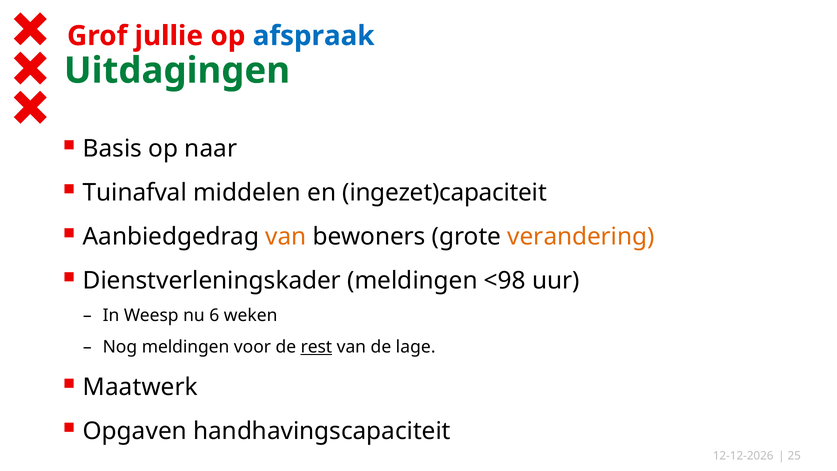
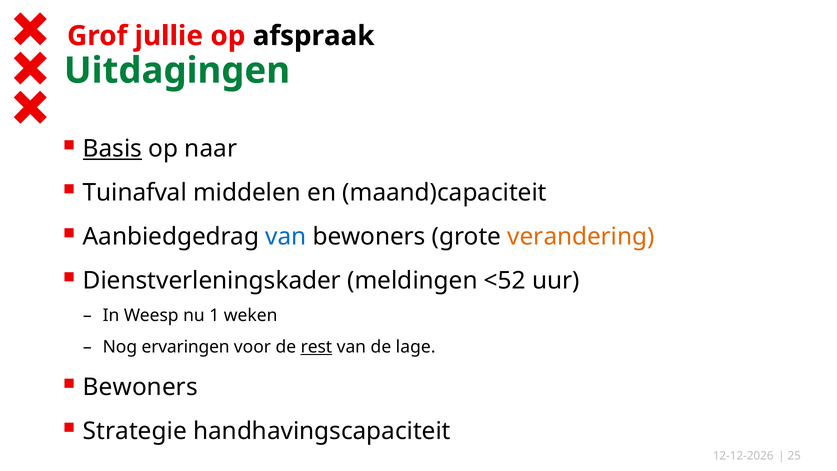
afspraak colour: blue -> black
Basis underline: none -> present
ingezet)capaciteit: ingezet)capaciteit -> maand)capaciteit
van at (286, 236) colour: orange -> blue
<98: <98 -> <52
6: 6 -> 1
Nog meldingen: meldingen -> ervaringen
Maatwerk at (140, 387): Maatwerk -> Bewoners
Opgaven: Opgaven -> Strategie
